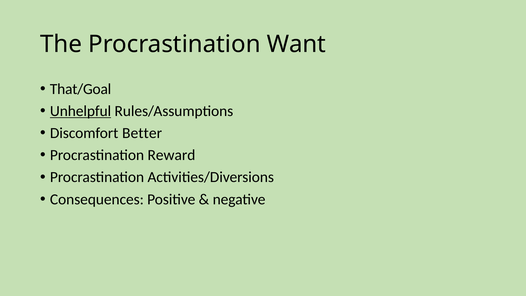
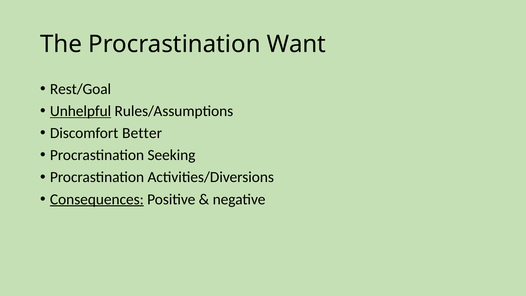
That/Goal: That/Goal -> Rest/Goal
Reward: Reward -> Seeking
Consequences underline: none -> present
